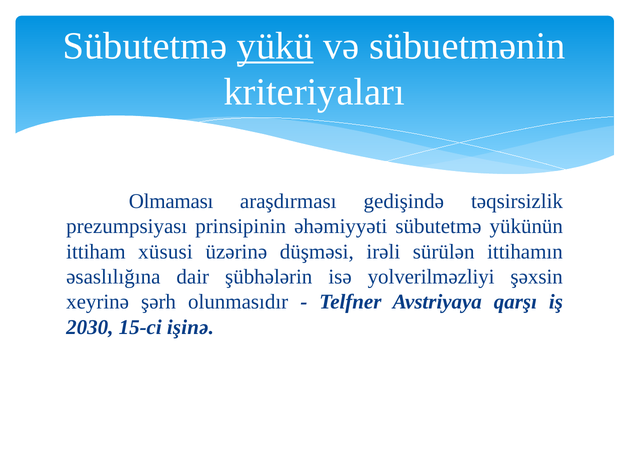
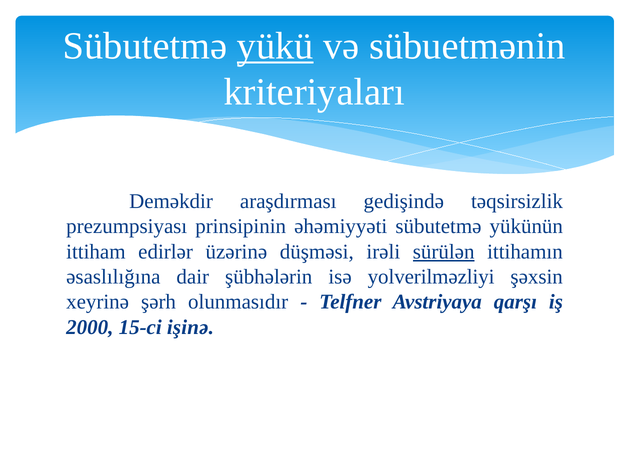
Olmaması: Olmaması -> Deməkdir
xüsusi: xüsusi -> edirlər
sürülən underline: none -> present
2030: 2030 -> 2000
